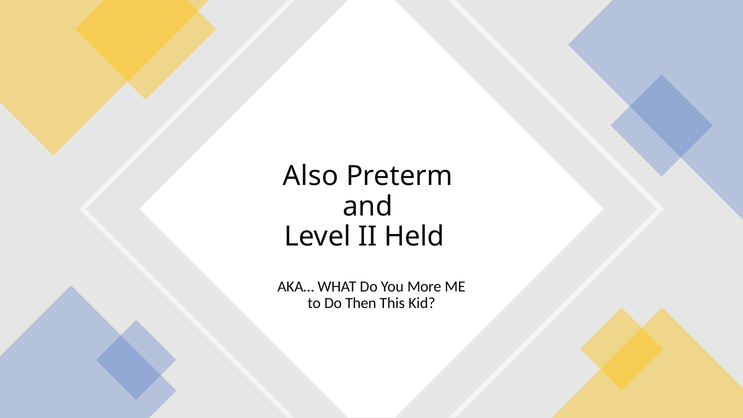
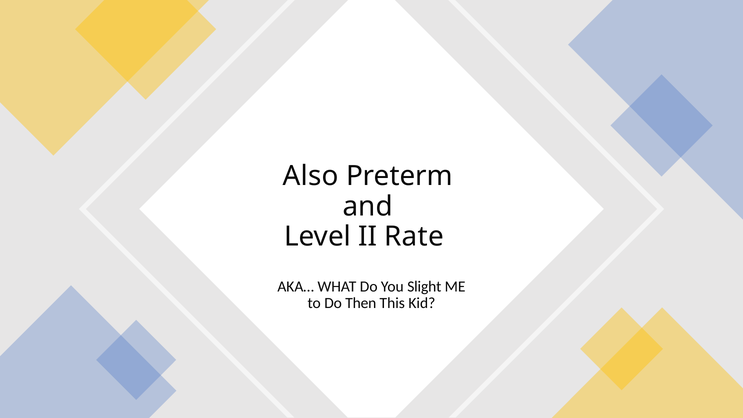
Held: Held -> Rate
More: More -> Slight
